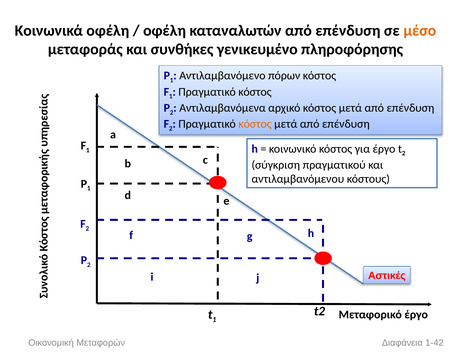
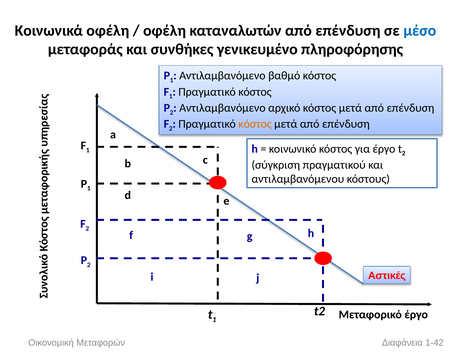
μέσο colour: orange -> blue
πόρων: πόρων -> βαθμό
Αντιλαμβανόμενα: Αντιλαμβανόμενα -> Αντιλαμβανόμενο
